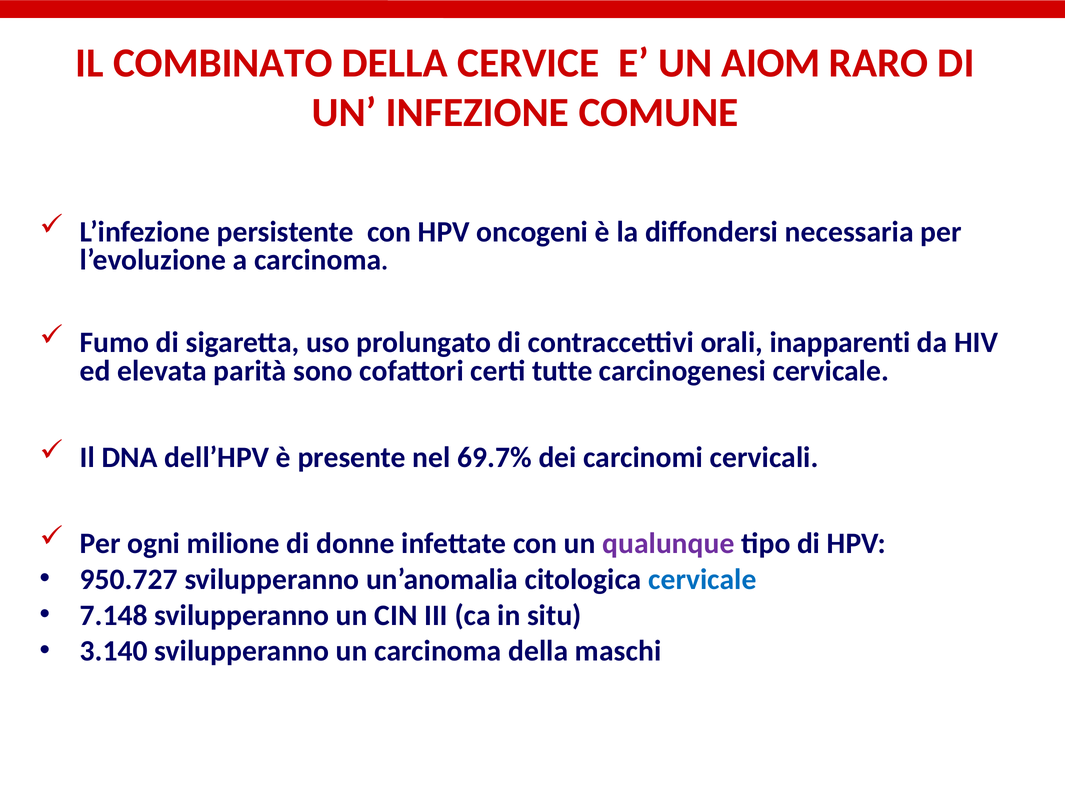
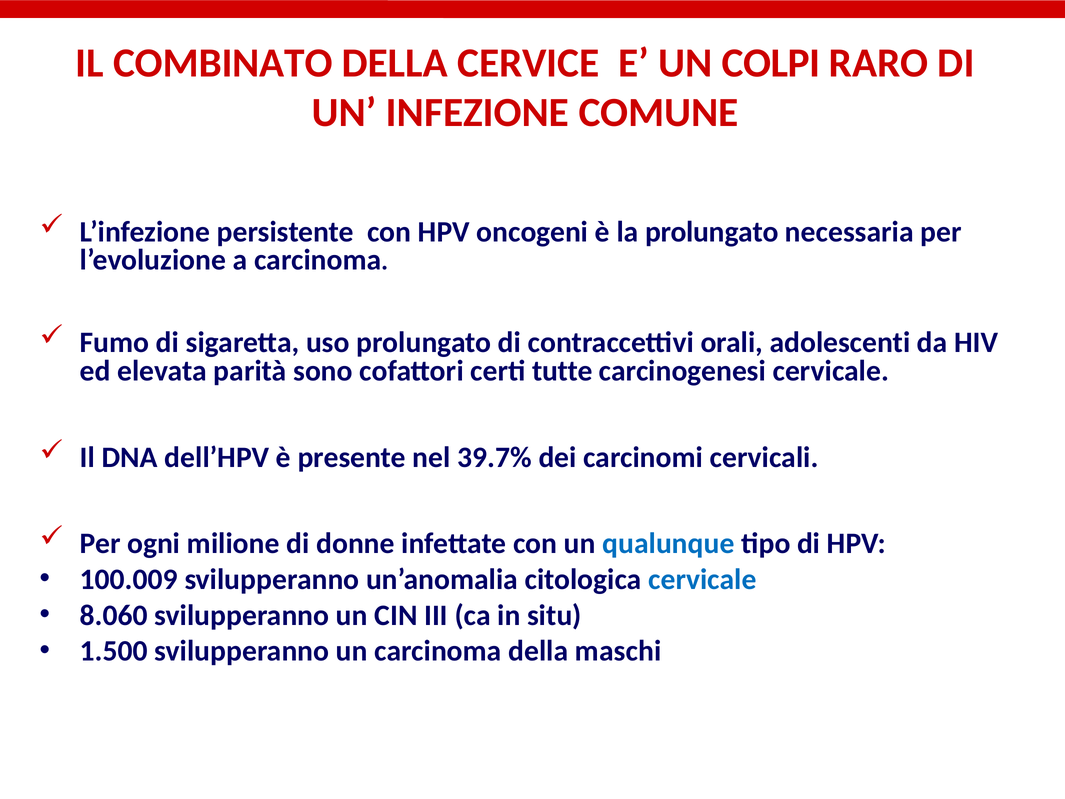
AIOM: AIOM -> COLPI
la diffondersi: diffondersi -> prolungato
inapparenti: inapparenti -> adolescenti
69.7%: 69.7% -> 39.7%
qualunque colour: purple -> blue
950.727: 950.727 -> 100.009
7.148: 7.148 -> 8.060
3.140: 3.140 -> 1.500
